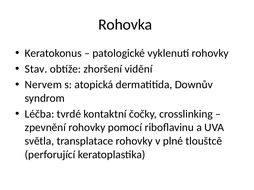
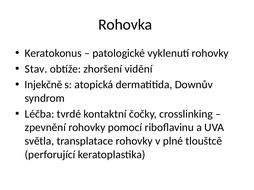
Nervem: Nervem -> Injekčně
